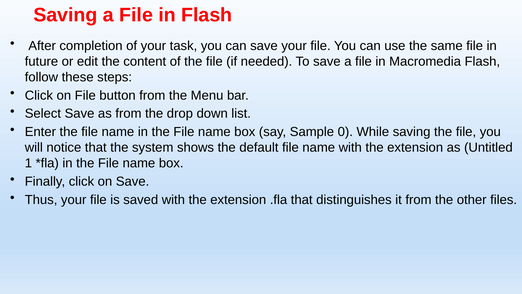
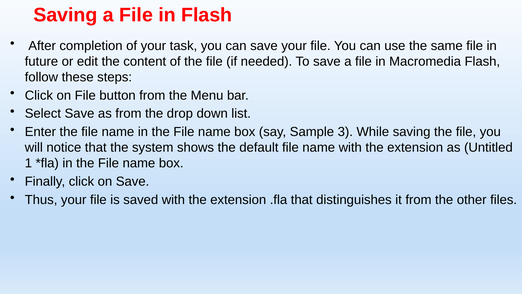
0: 0 -> 3
